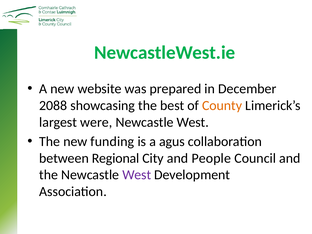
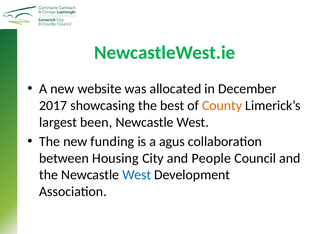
prepared: prepared -> allocated
2088: 2088 -> 2017
were: were -> been
Regional: Regional -> Housing
West at (137, 175) colour: purple -> blue
